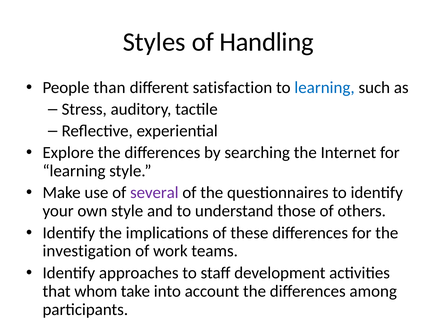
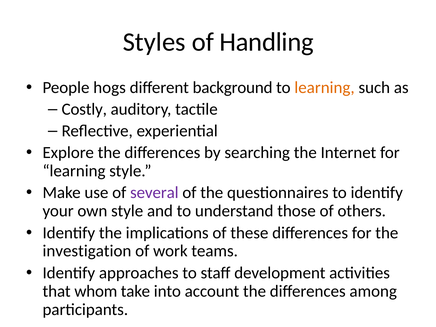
than: than -> hogs
satisfaction: satisfaction -> background
learning at (325, 88) colour: blue -> orange
Stress: Stress -> Costly
